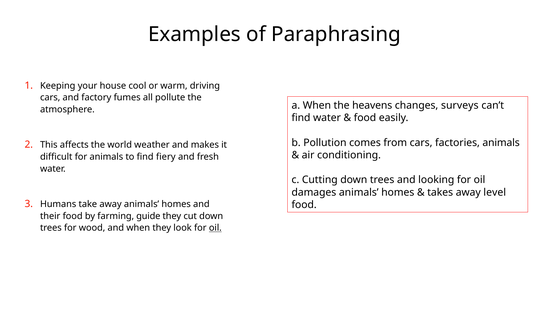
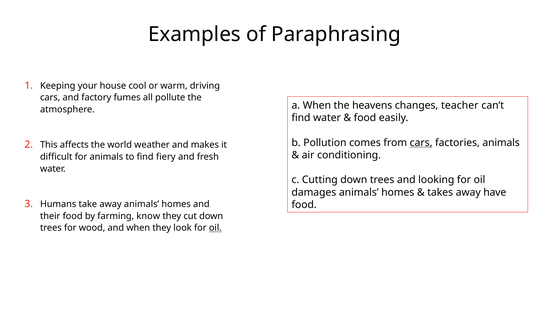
surveys: surveys -> teacher
cars at (421, 143) underline: none -> present
level: level -> have
guide: guide -> know
